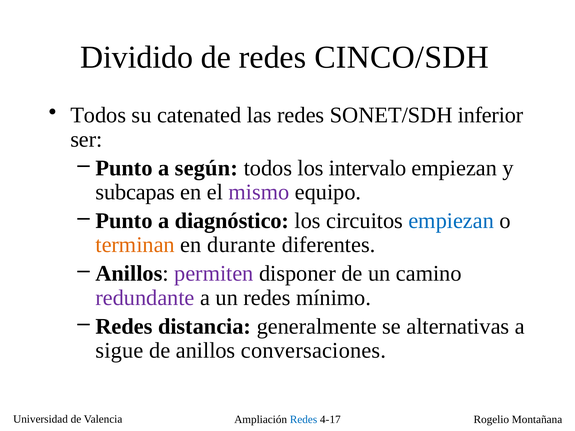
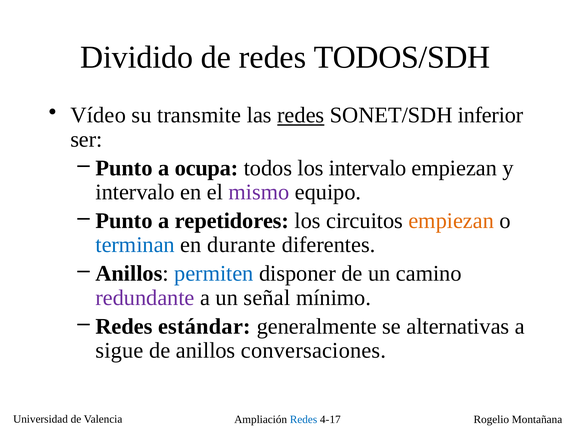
CINCO/SDH: CINCO/SDH -> TODOS/SDH
Todos at (98, 115): Todos -> Vídeo
catenated: catenated -> transmite
redes at (301, 115) underline: none -> present
según: según -> ocupa
subcapas at (135, 192): subcapas -> intervalo
diagnóstico: diagnóstico -> repetidores
empiezan at (451, 221) colour: blue -> orange
terminan colour: orange -> blue
permiten colour: purple -> blue
un redes: redes -> señal
distancia: distancia -> estándar
